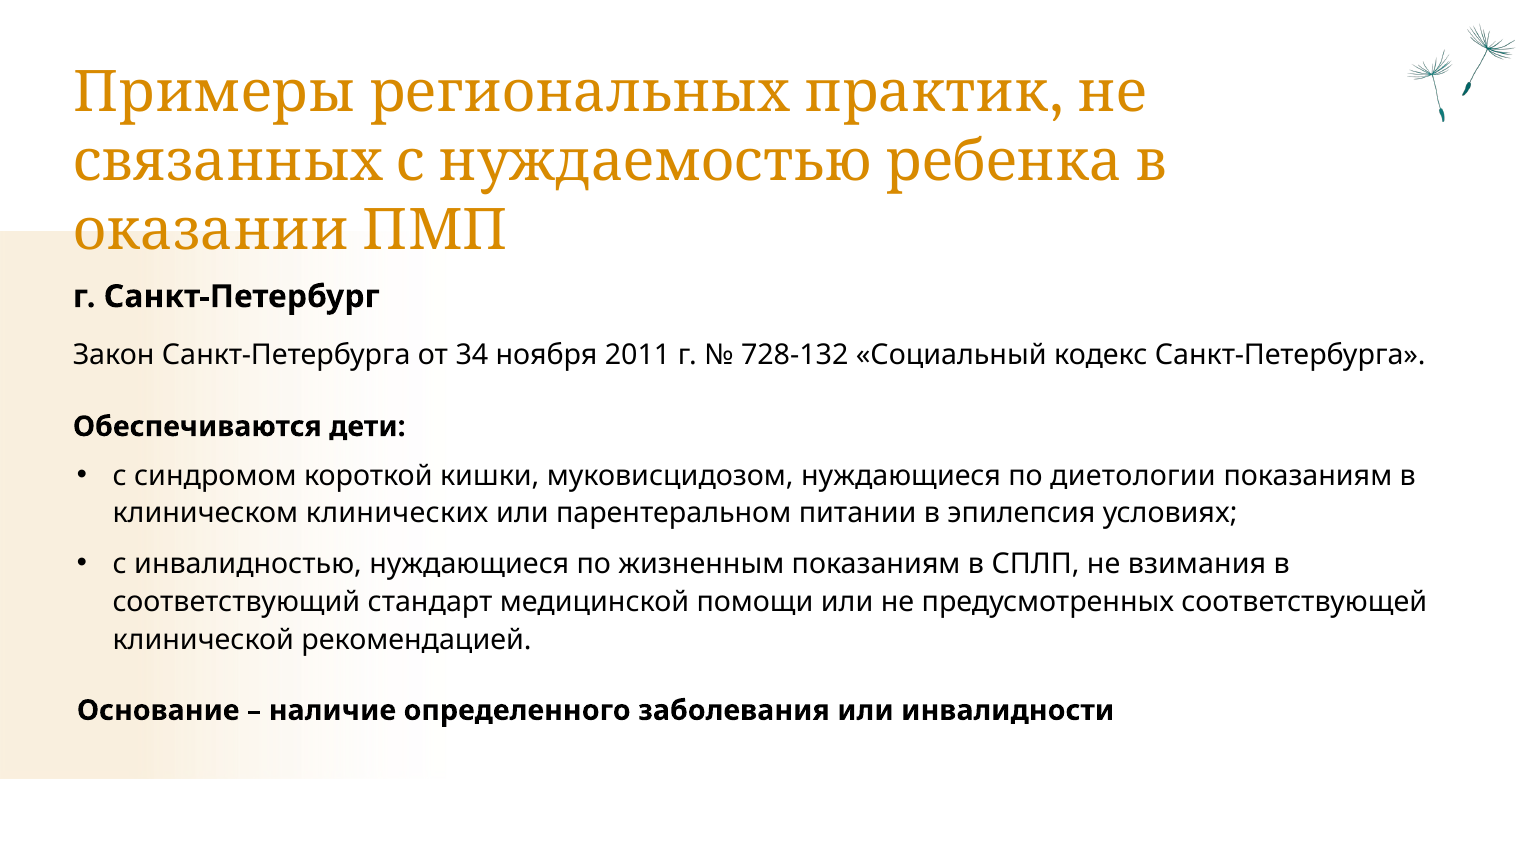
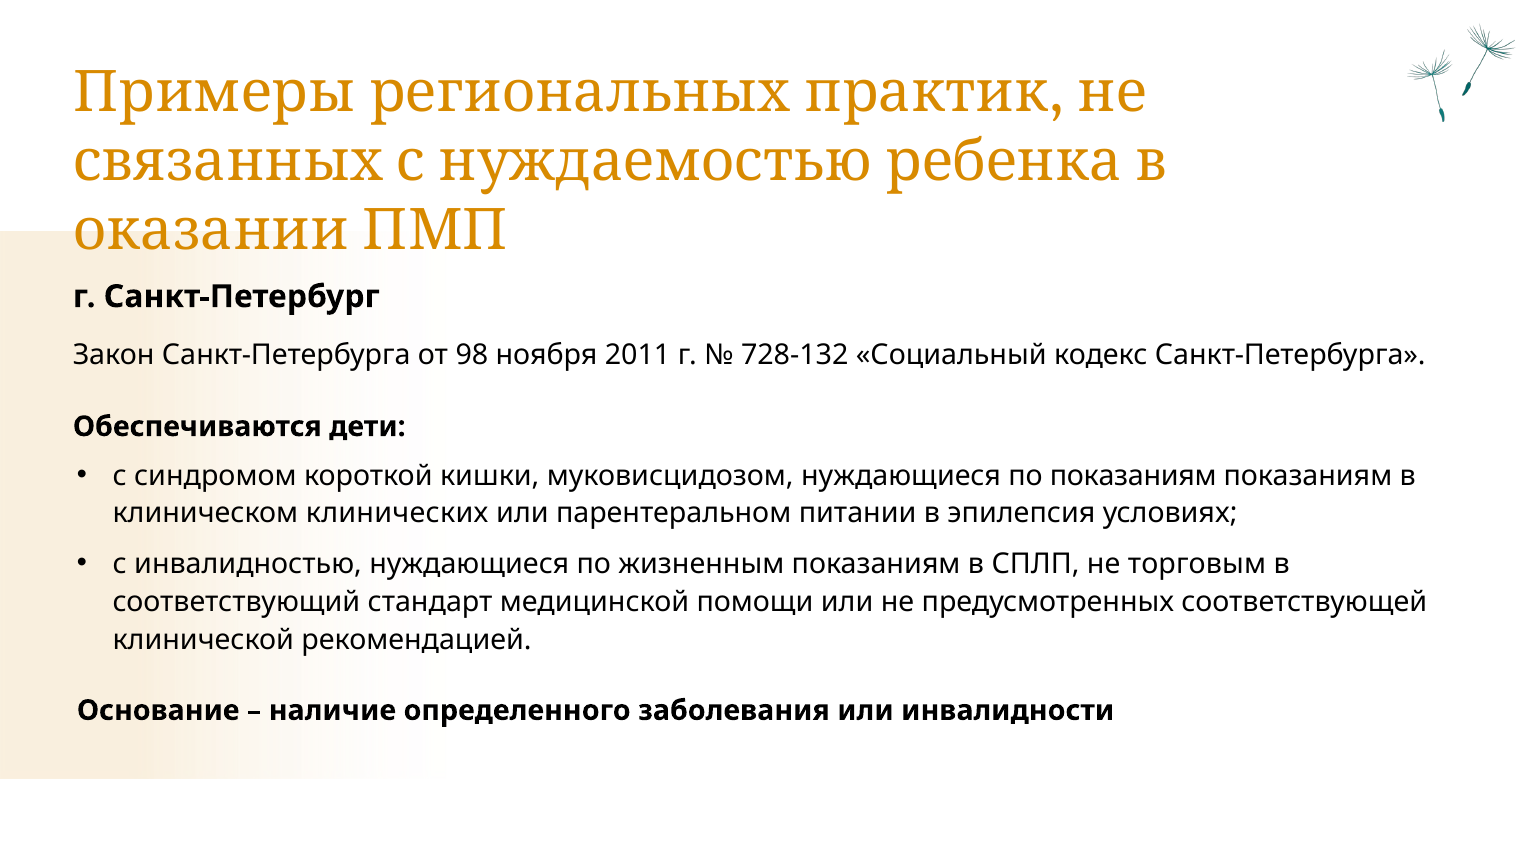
34: 34 -> 98
по диетологии: диетологии -> показаниям
взимания: взимания -> торговым
